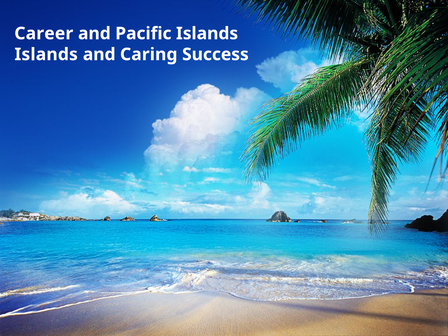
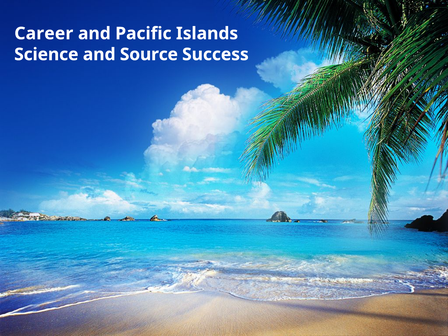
Islands at (46, 54): Islands -> Science
Caring: Caring -> Source
